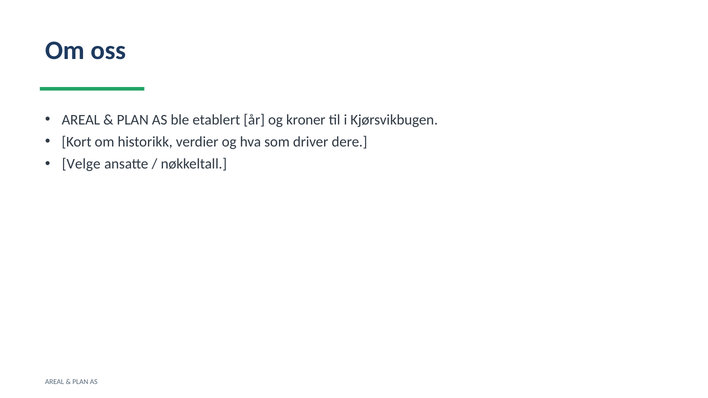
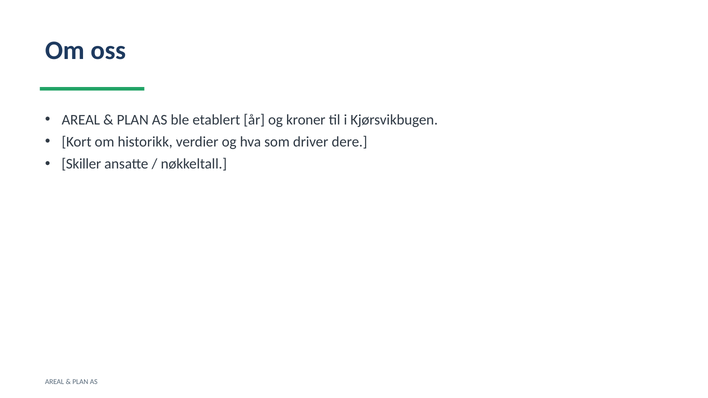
Velge: Velge -> Skiller
